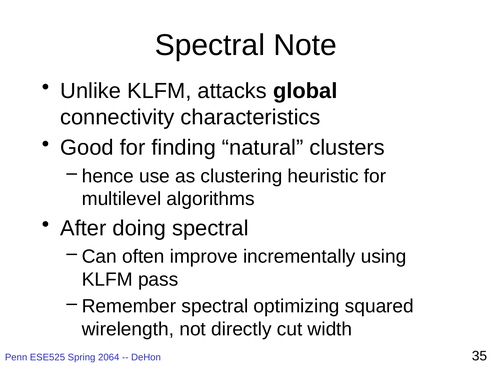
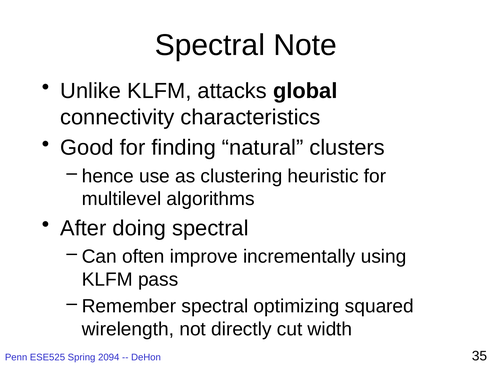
2064: 2064 -> 2094
